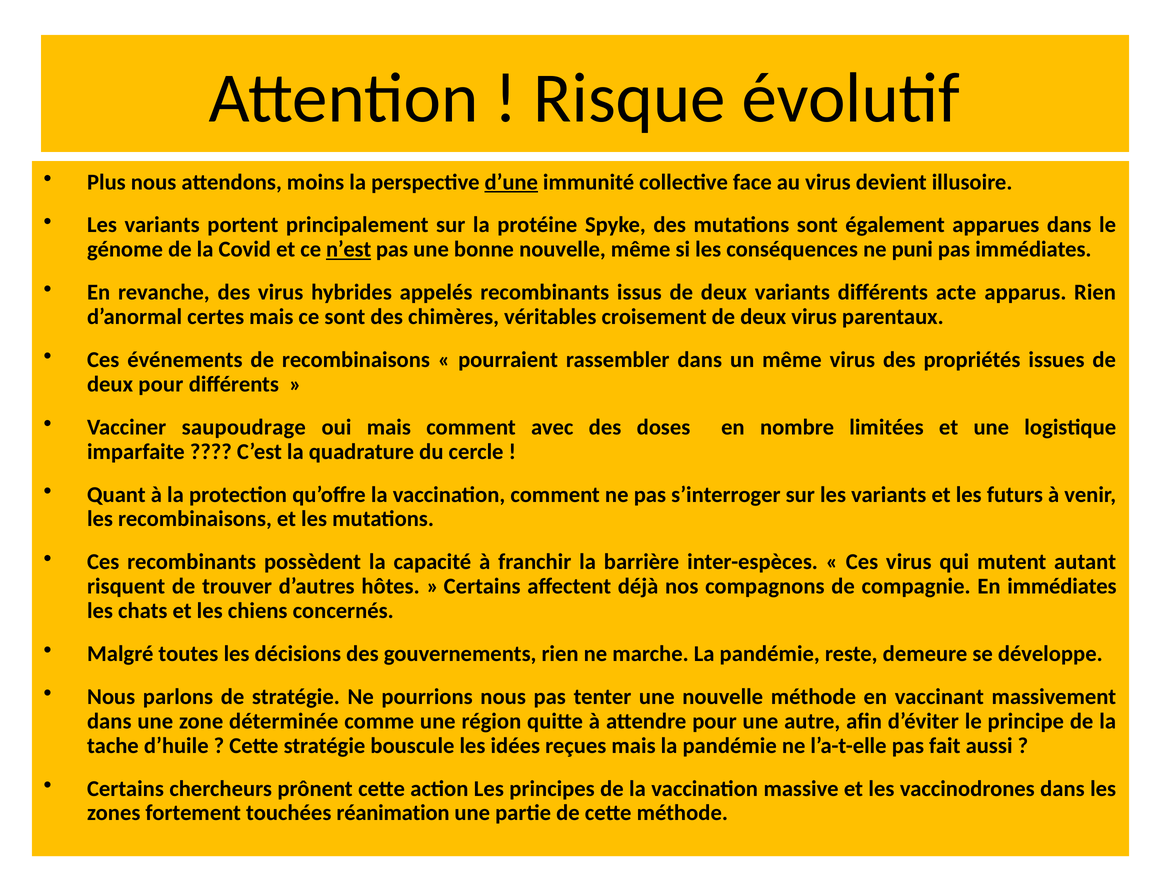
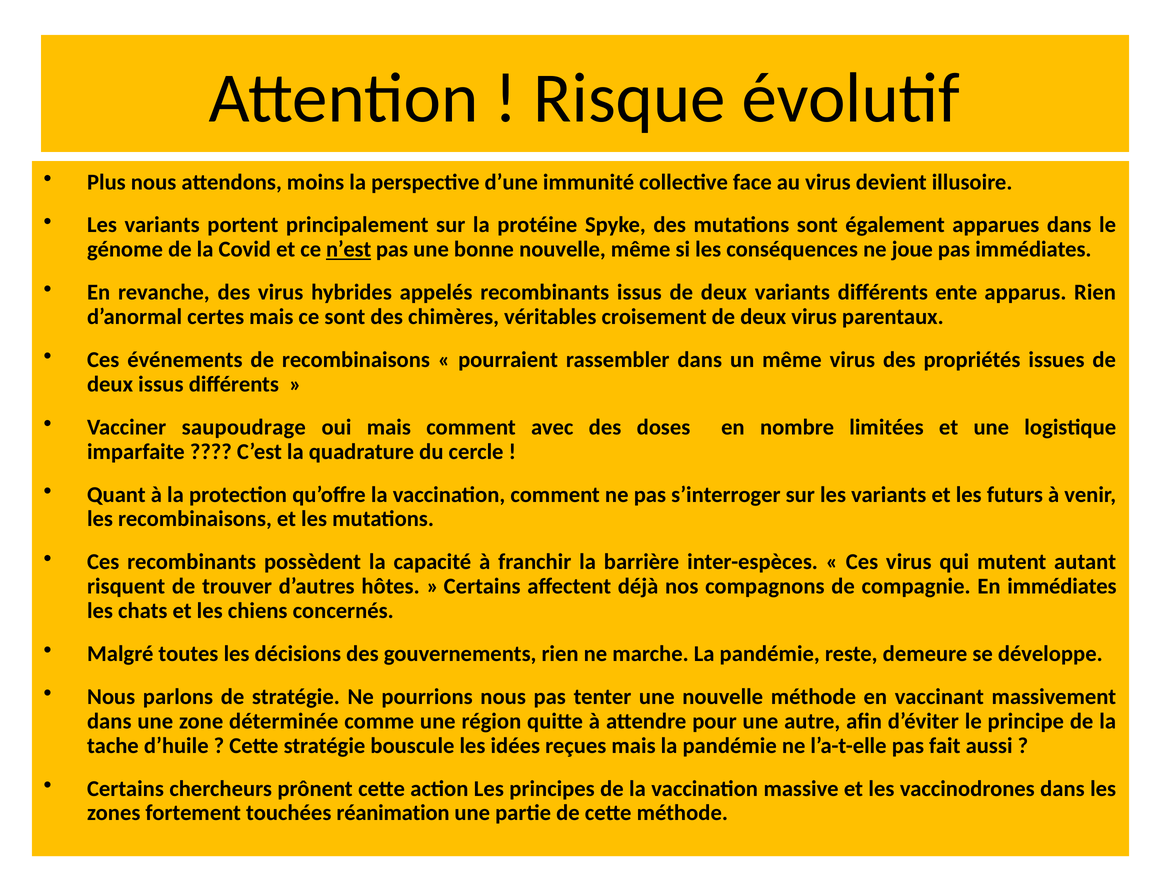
d’une underline: present -> none
puni: puni -> joue
acte: acte -> ente
deux pour: pour -> issus
